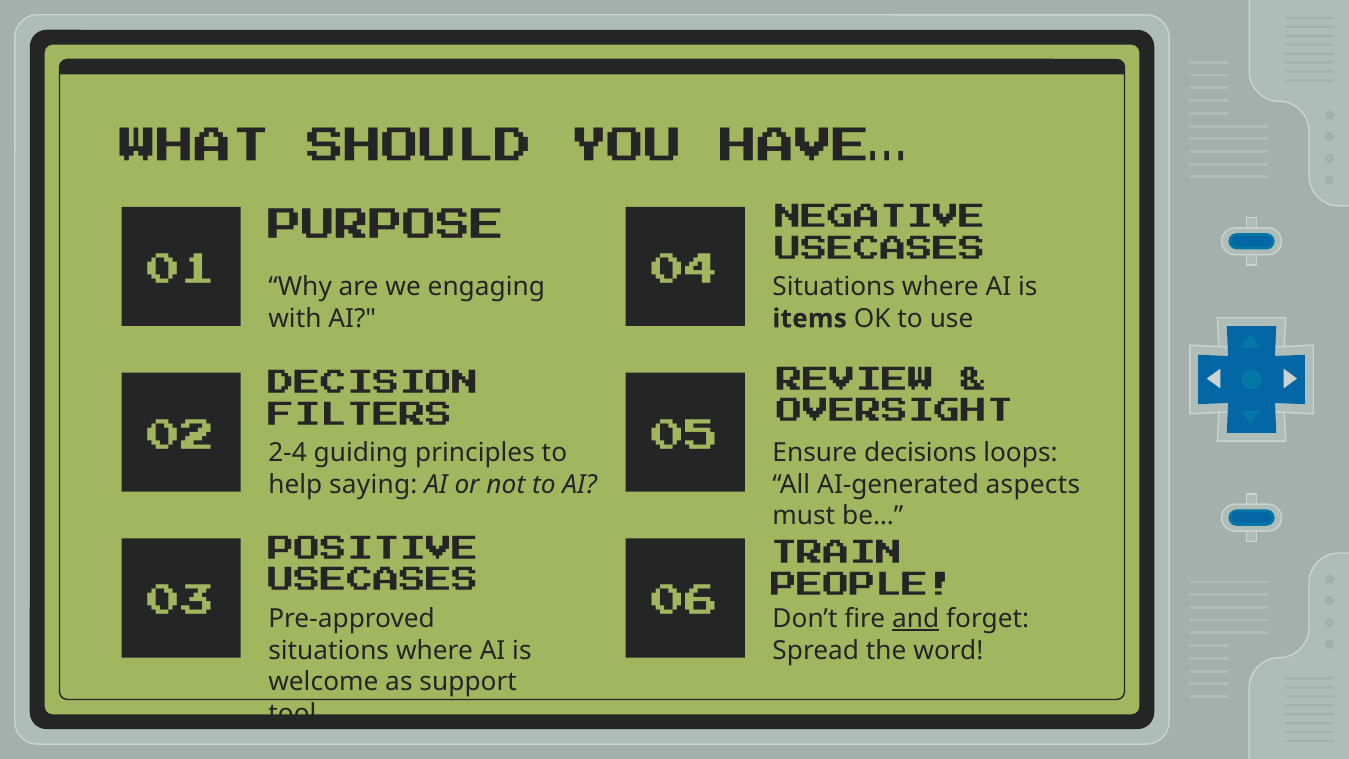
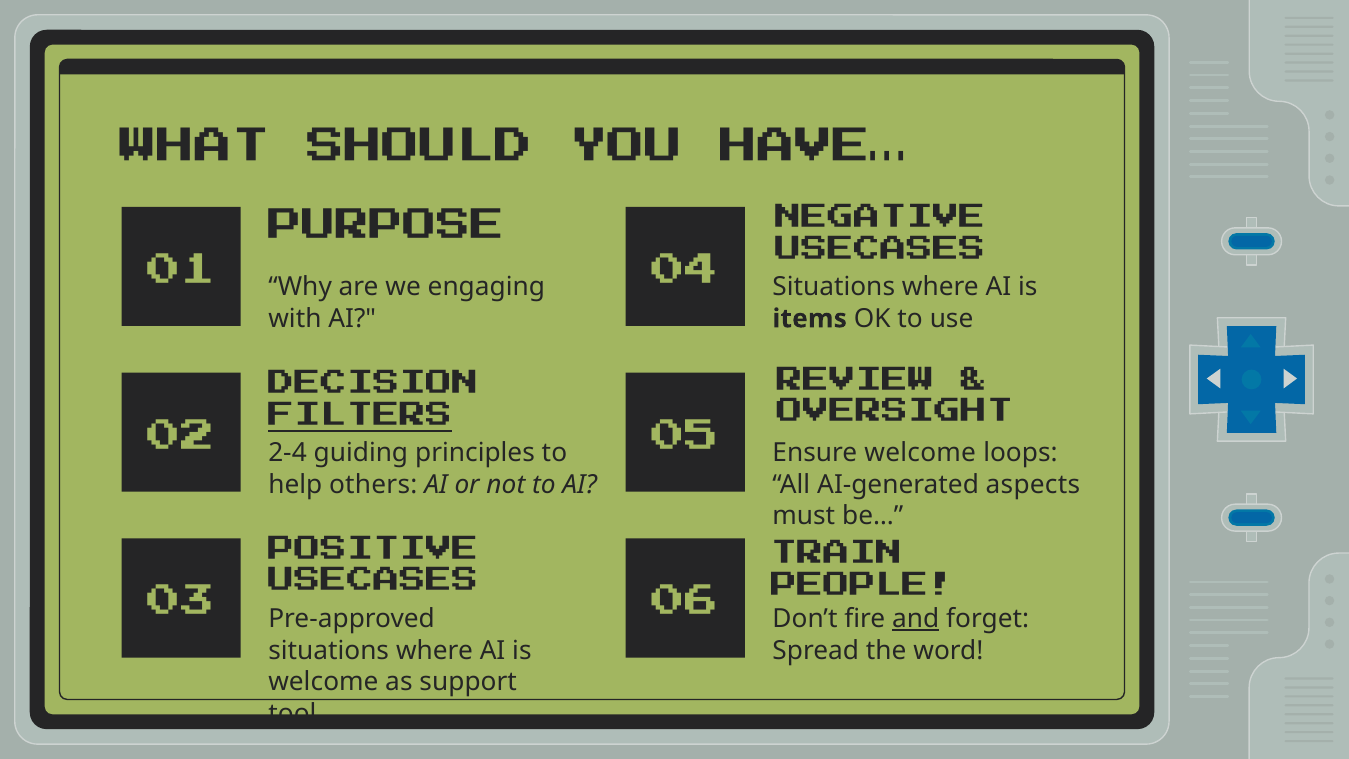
FILTERS underline: none -> present
Ensure decisions: decisions -> welcome
saying: saying -> others
